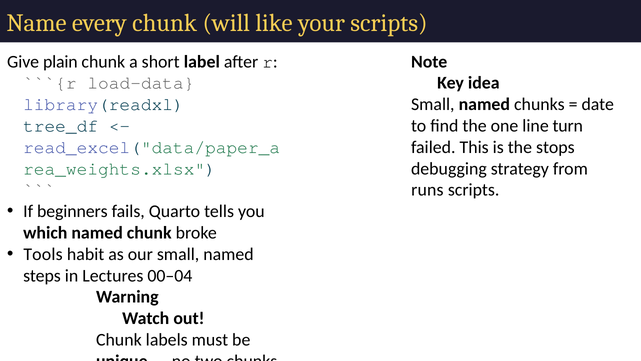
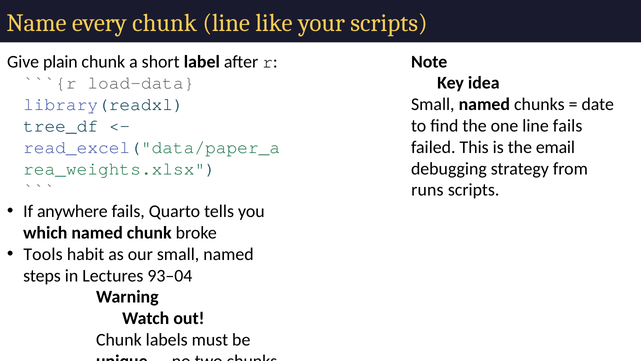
chunk will: will -> line
line turn: turn -> fails
stops: stops -> email
beginners: beginners -> anywhere
00–04: 00–04 -> 93–04
